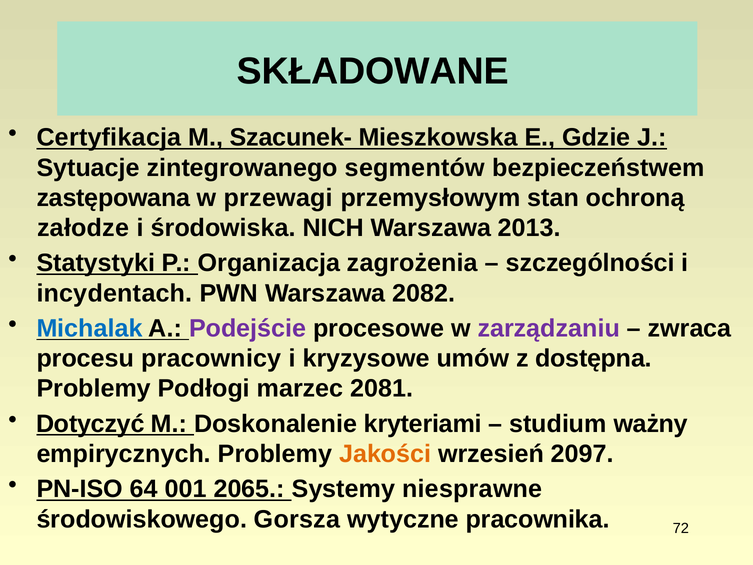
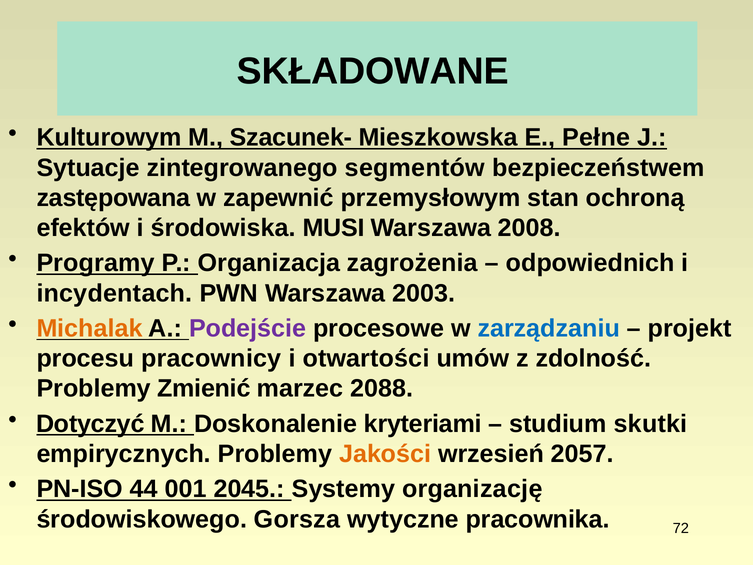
Certyfikacja: Certyfikacja -> Kulturowym
Gdzie: Gdzie -> Pełne
przewagi: przewagi -> zapewnić
załodze: załodze -> efektów
NICH: NICH -> MUSI
2013: 2013 -> 2008
Statystyki: Statystyki -> Programy
szczególności: szczególności -> odpowiednich
2082: 2082 -> 2003
Michalak colour: blue -> orange
zarządzaniu colour: purple -> blue
zwraca: zwraca -> projekt
kryzysowe: kryzysowe -> otwartości
dostępna: dostępna -> zdolność
Podłogi: Podłogi -> Zmienić
2081: 2081 -> 2088
ważny: ważny -> skutki
2097: 2097 -> 2057
64: 64 -> 44
2065: 2065 -> 2045
niesprawne: niesprawne -> organizację
